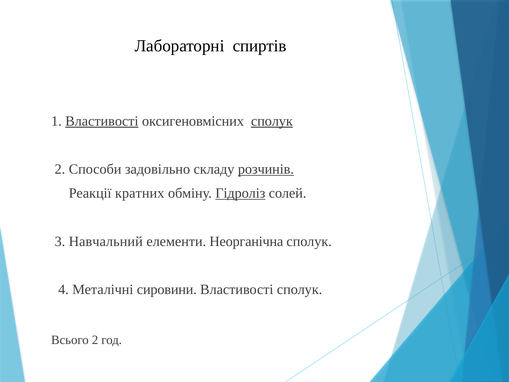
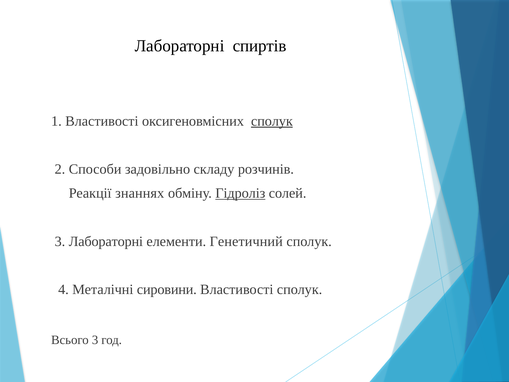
Властивості at (102, 121) underline: present -> none
розчинів underline: present -> none
кратних: кратних -> знаннях
3 Навчальний: Навчальний -> Лабораторні
Неорганічна: Неорганічна -> Генетичний
Всього 2: 2 -> 3
